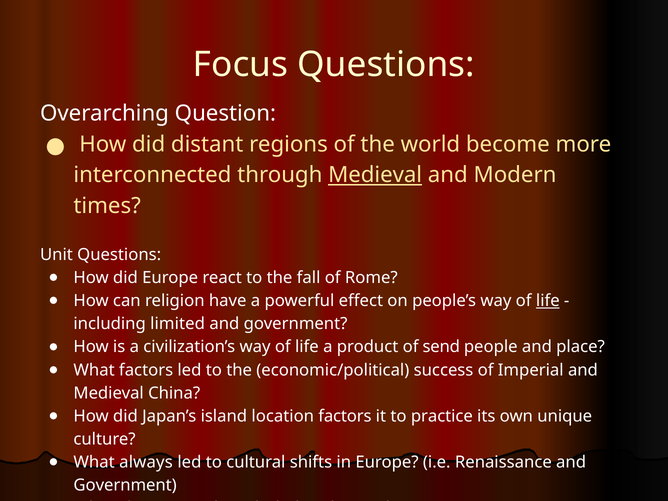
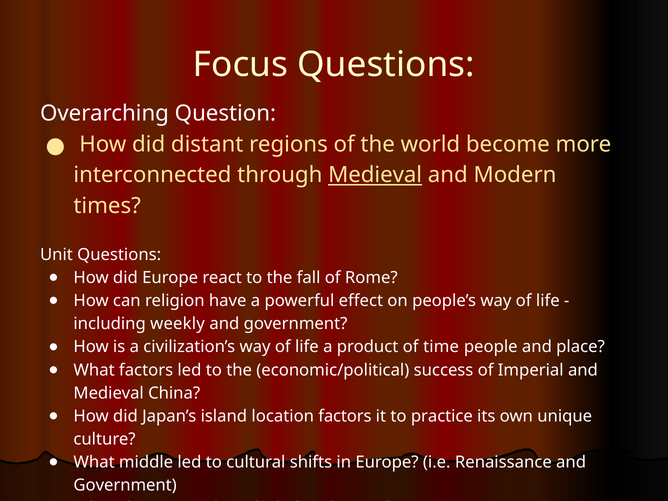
life at (548, 301) underline: present -> none
limited: limited -> weekly
send: send -> time
always: always -> middle
